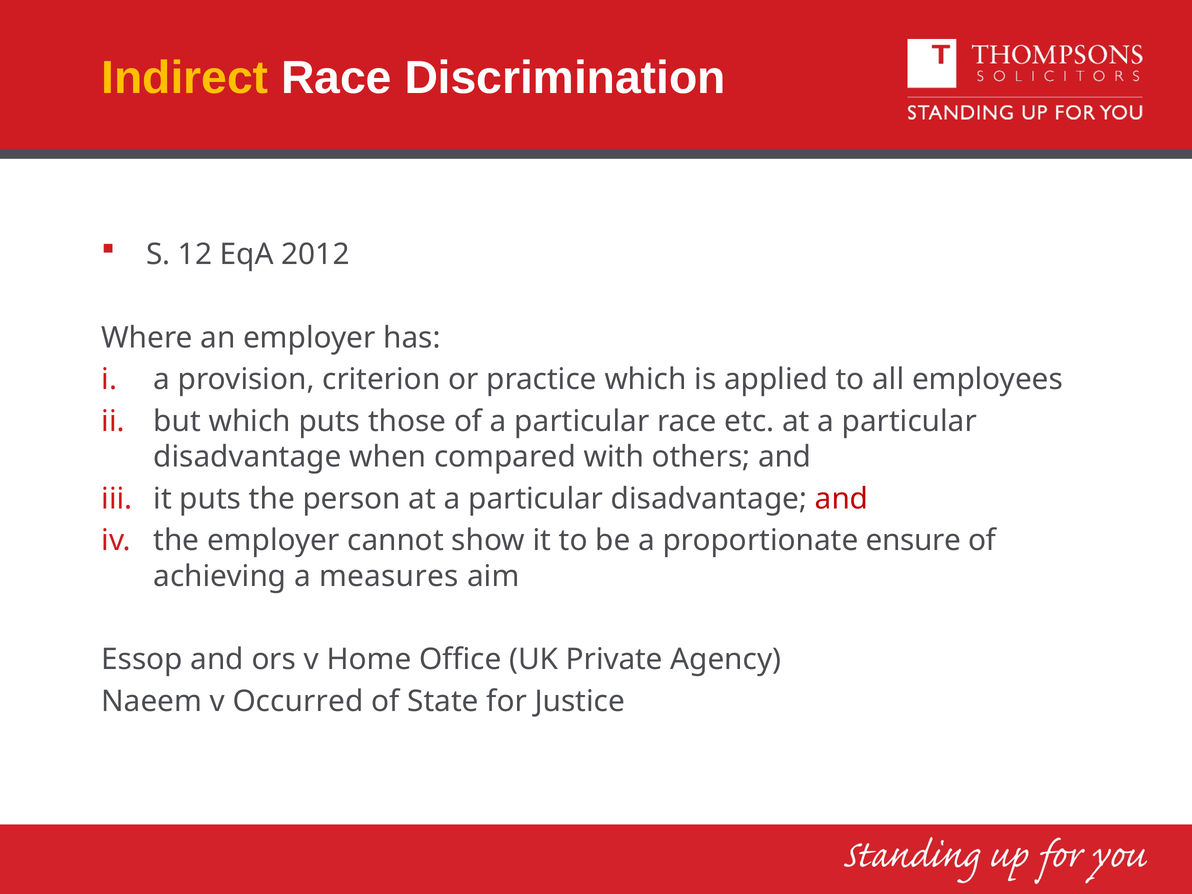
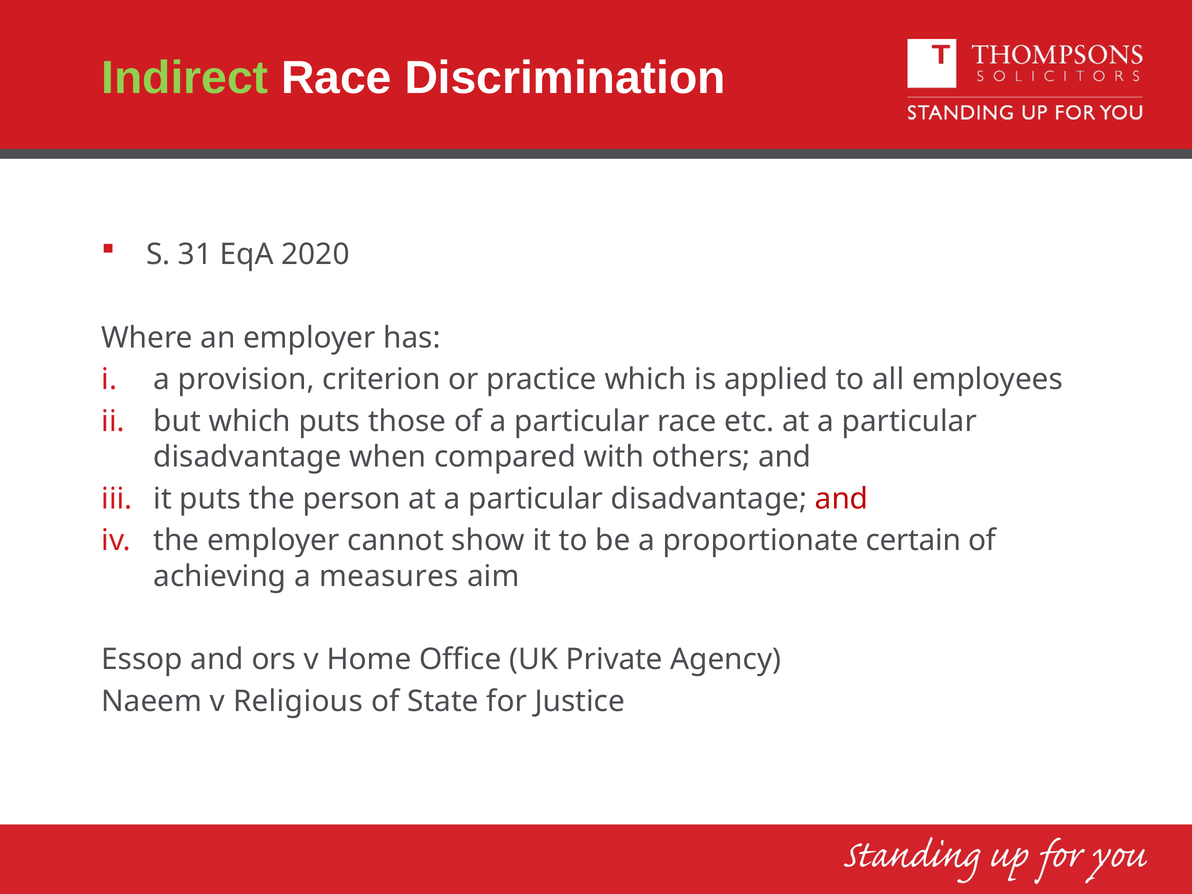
Indirect colour: yellow -> light green
12: 12 -> 31
2012: 2012 -> 2020
ensure: ensure -> certain
Occurred: Occurred -> Religious
